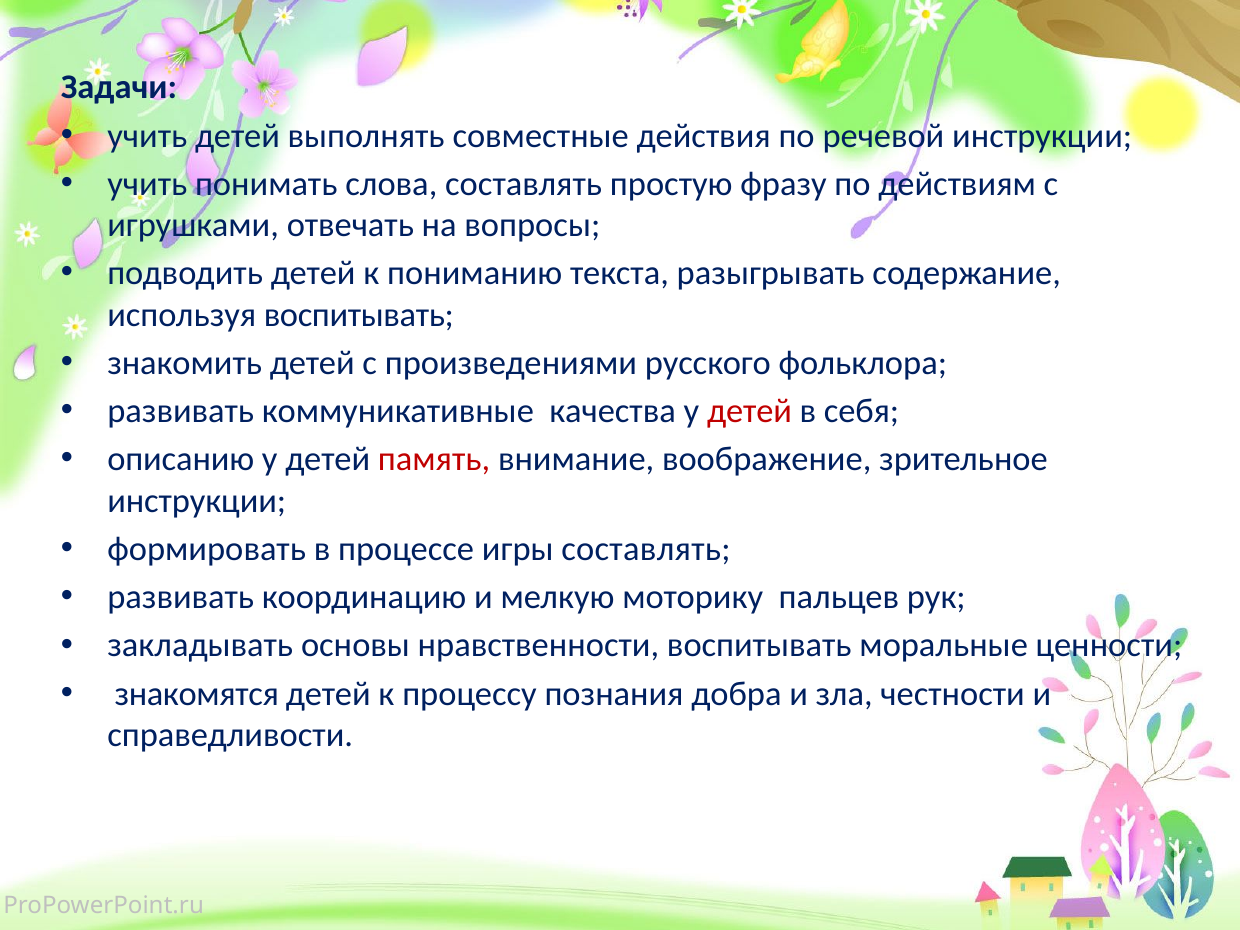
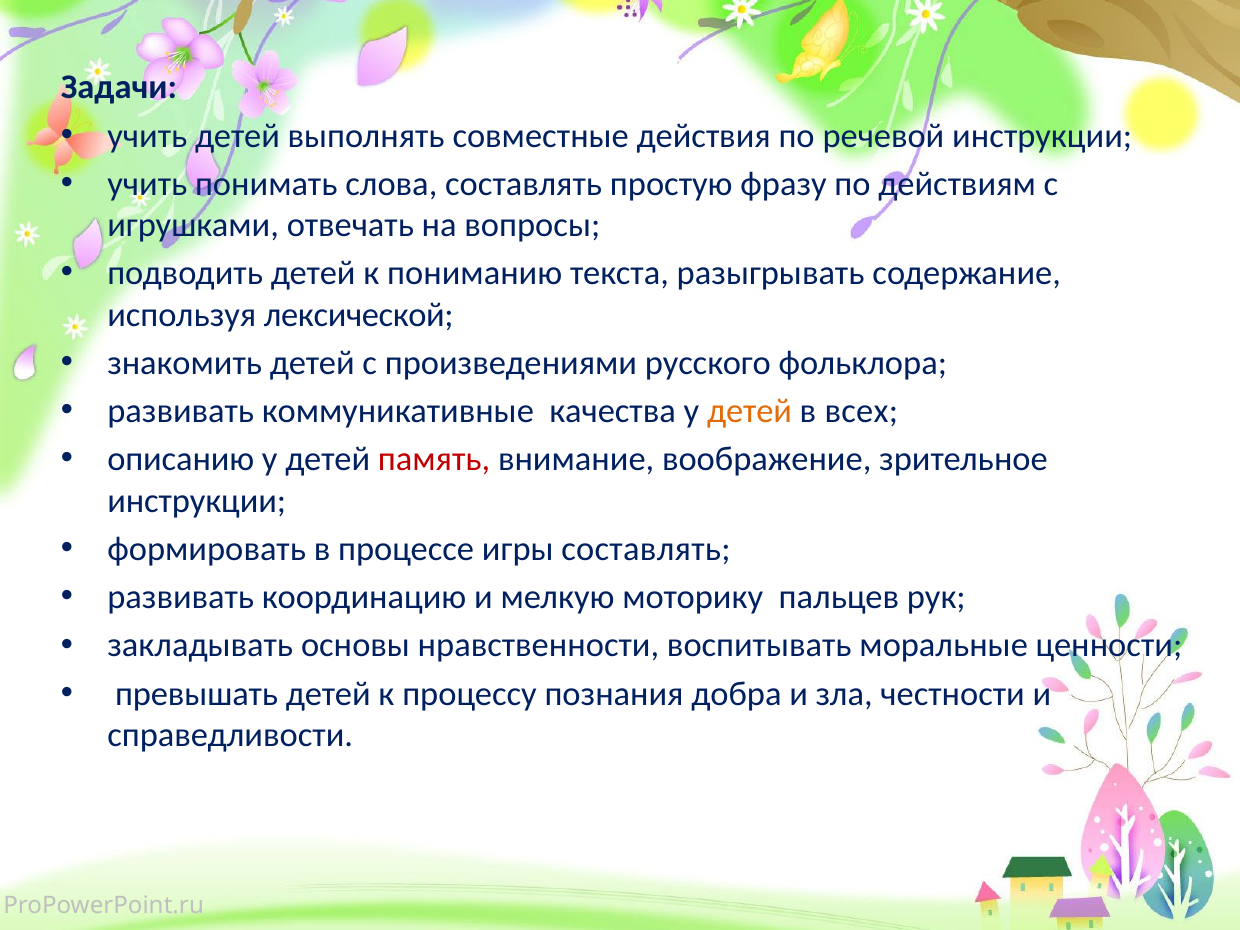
используя воспитывать: воспитывать -> лексической
детей at (749, 411) colour: red -> orange
себя: себя -> всех
знакомятся: знакомятся -> превышать
